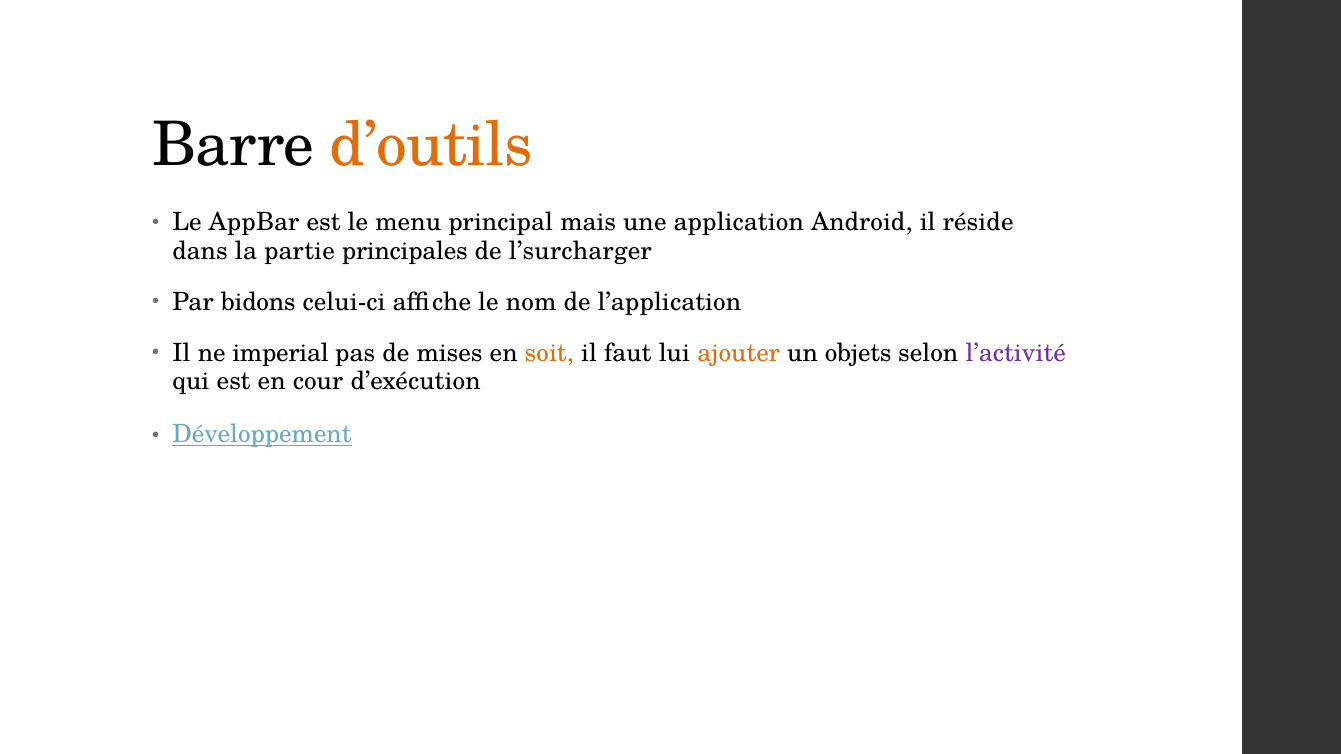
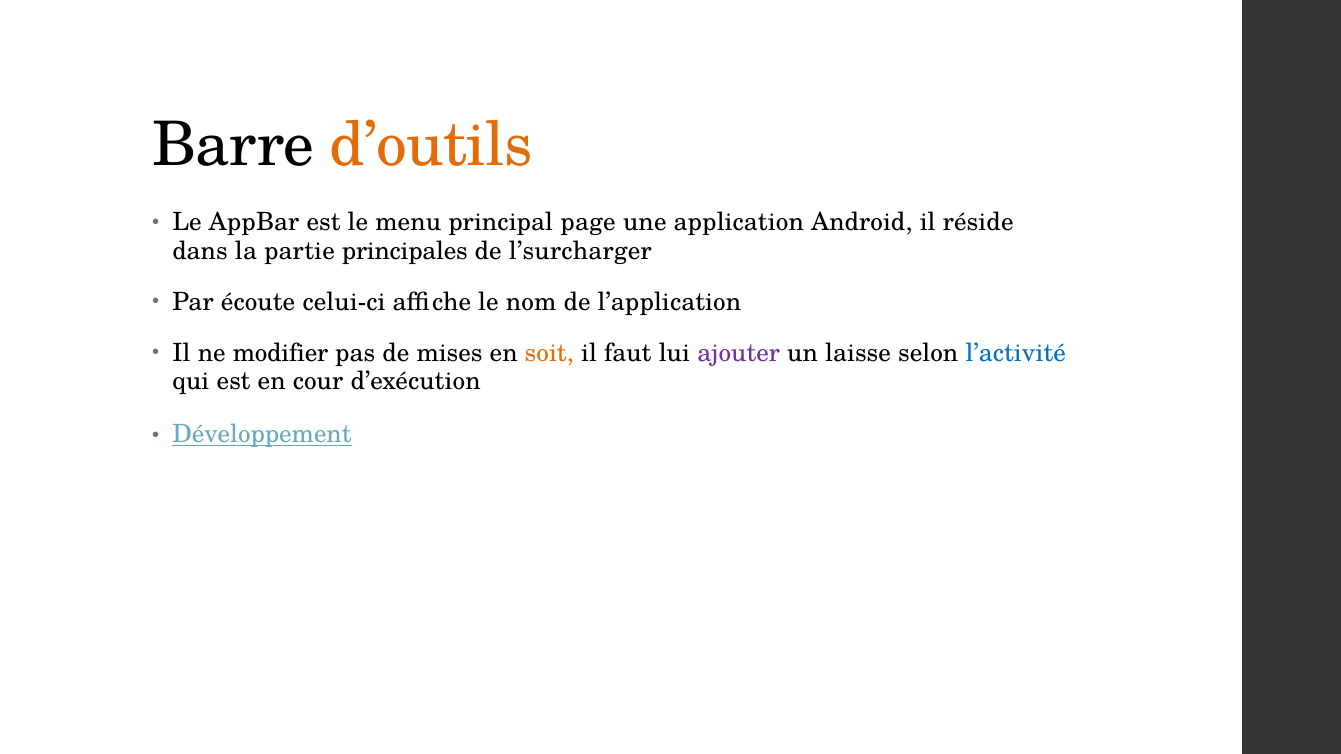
mais: mais -> page
bidons: bidons -> écoute
imperial: imperial -> modifier
ajouter colour: orange -> purple
objets: objets -> laisse
l’activité colour: purple -> blue
